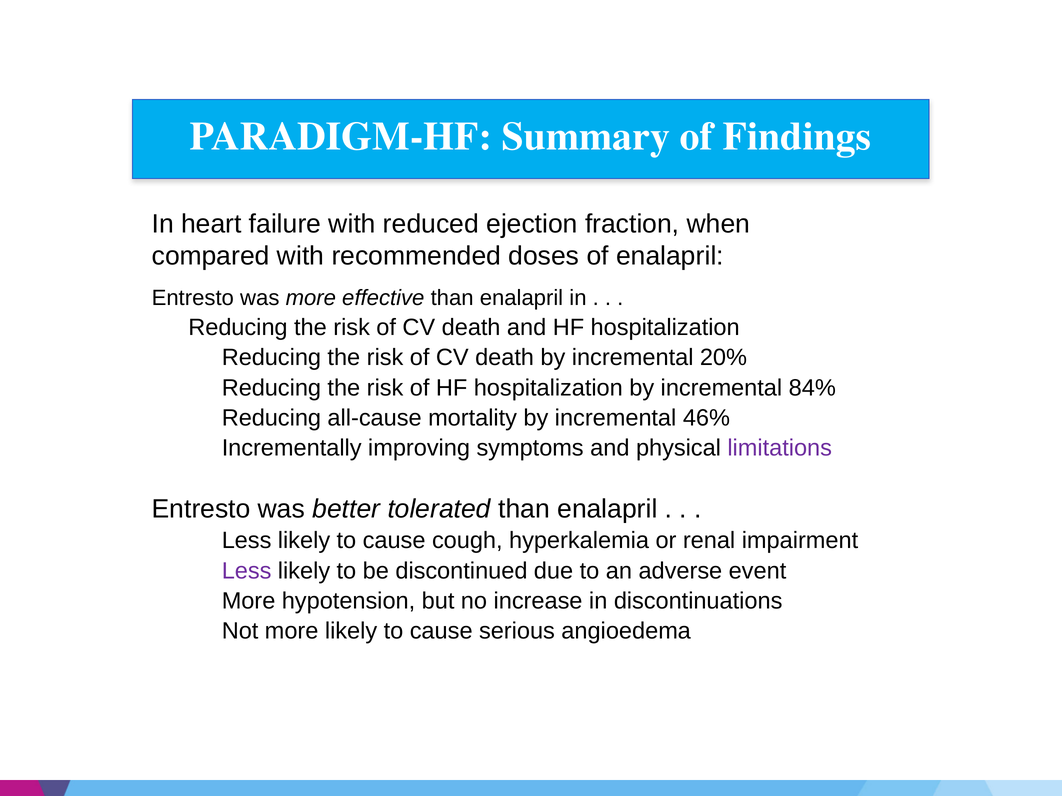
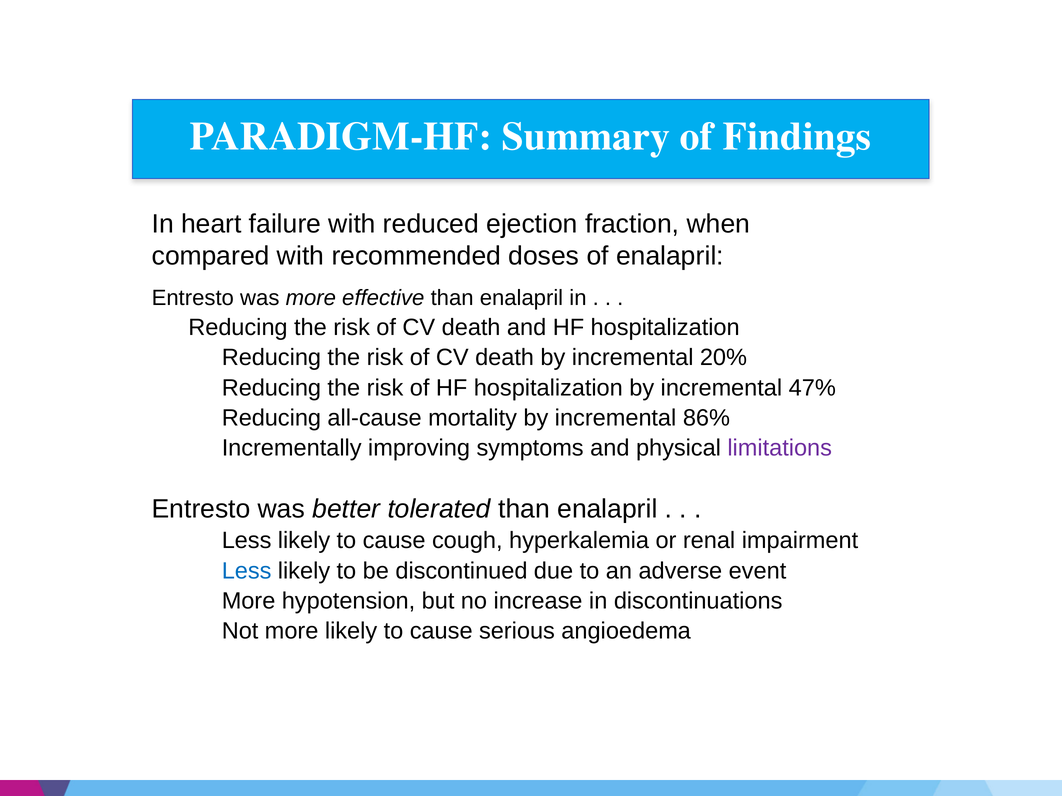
84%: 84% -> 47%
46%: 46% -> 86%
Less at (247, 571) colour: purple -> blue
